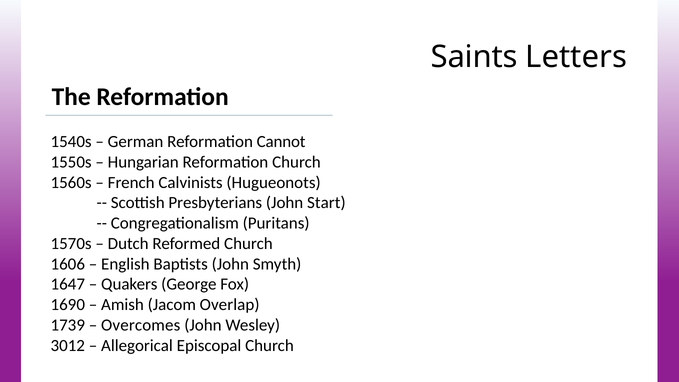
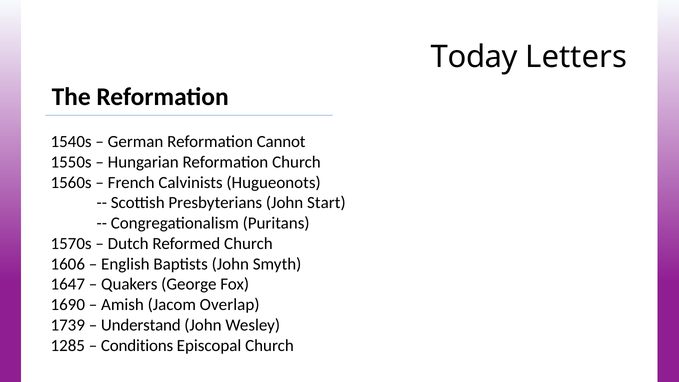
Saints: Saints -> Today
Overcomes: Overcomes -> Understand
3012: 3012 -> 1285
Allegorical: Allegorical -> Conditions
